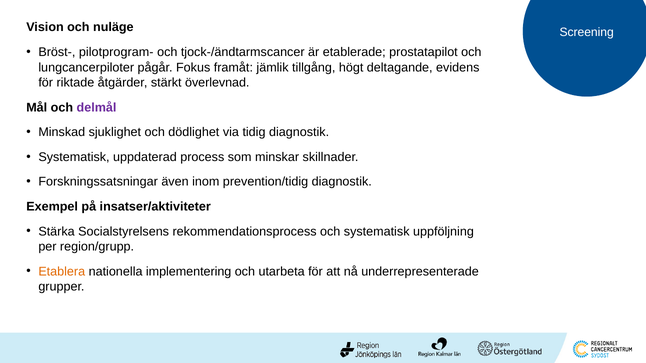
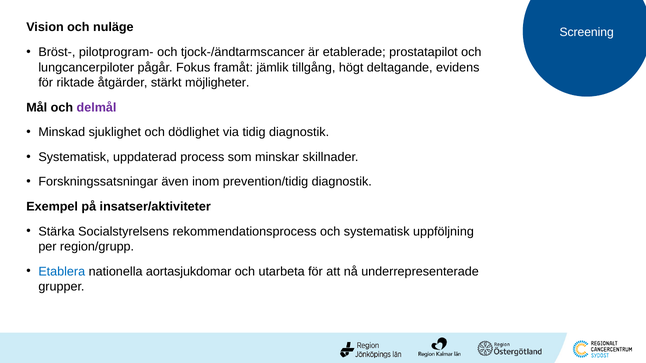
överlevnad: överlevnad -> möjligheter
Etablera colour: orange -> blue
implementering: implementering -> aortasjukdomar
